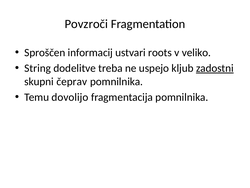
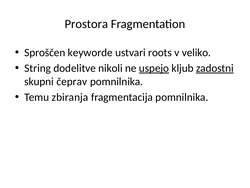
Povzroči: Povzroči -> Prostora
informacij: informacij -> keyworde
treba: treba -> nikoli
uspejo underline: none -> present
dovolijo: dovolijo -> zbiranja
